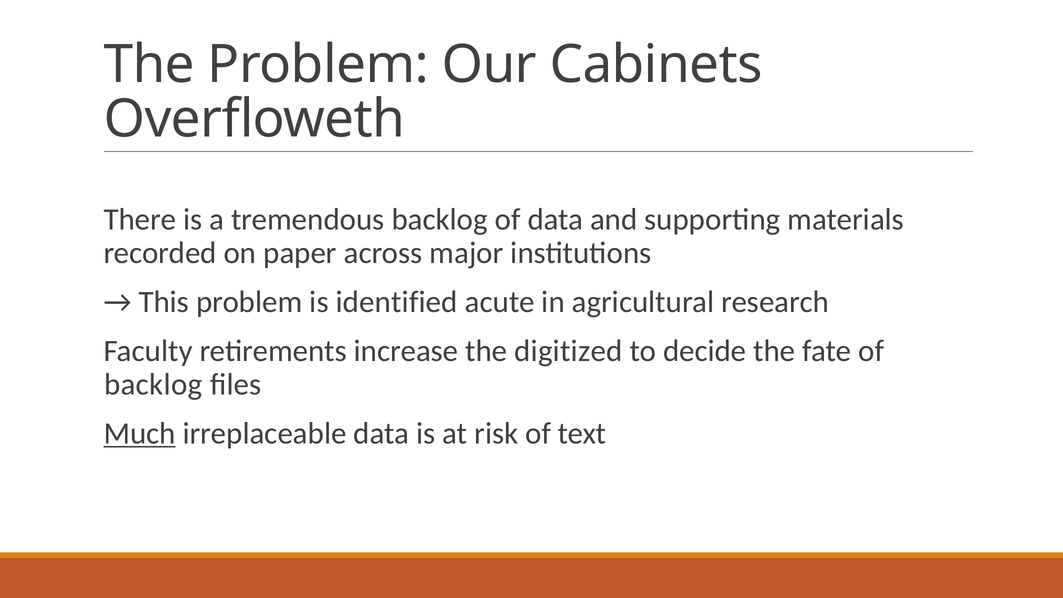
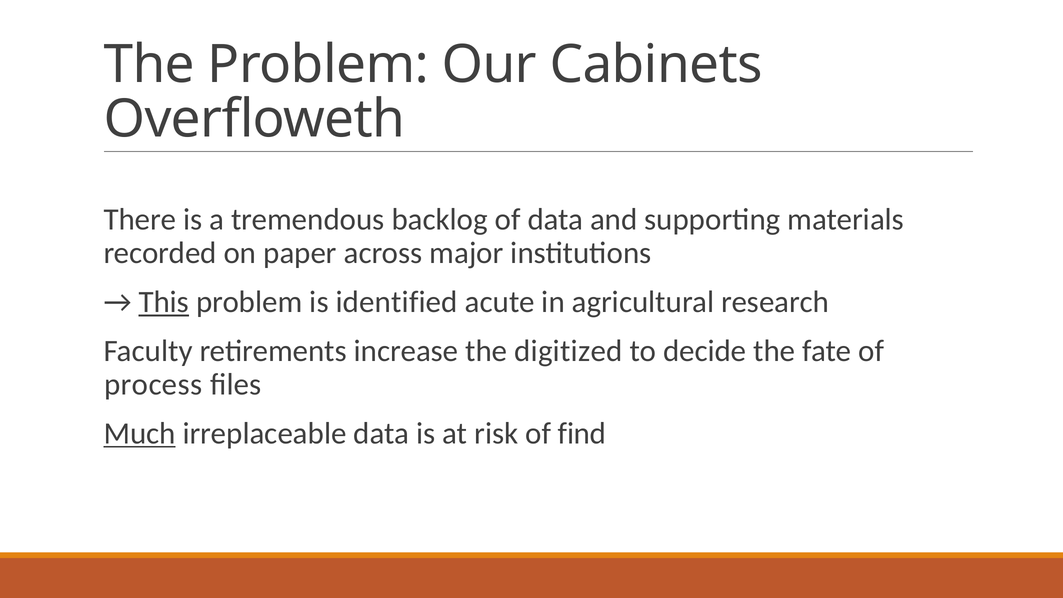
This underline: none -> present
backlog at (153, 384): backlog -> process
text: text -> find
